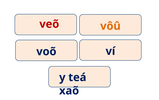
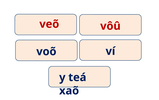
vôû colour: orange -> red
